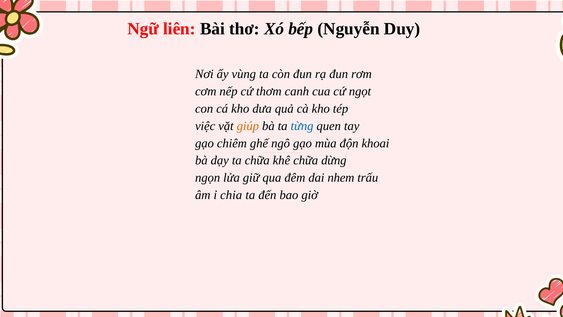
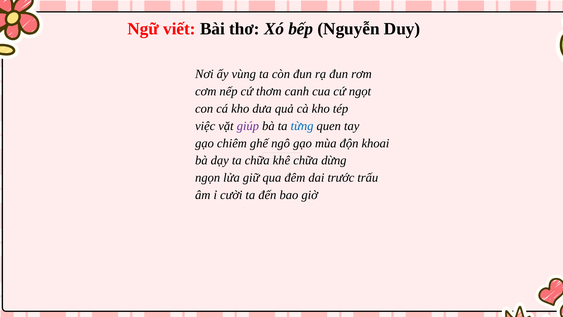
liên: liên -> viết
giúp colour: orange -> purple
nhem: nhem -> trước
chia: chia -> cười
